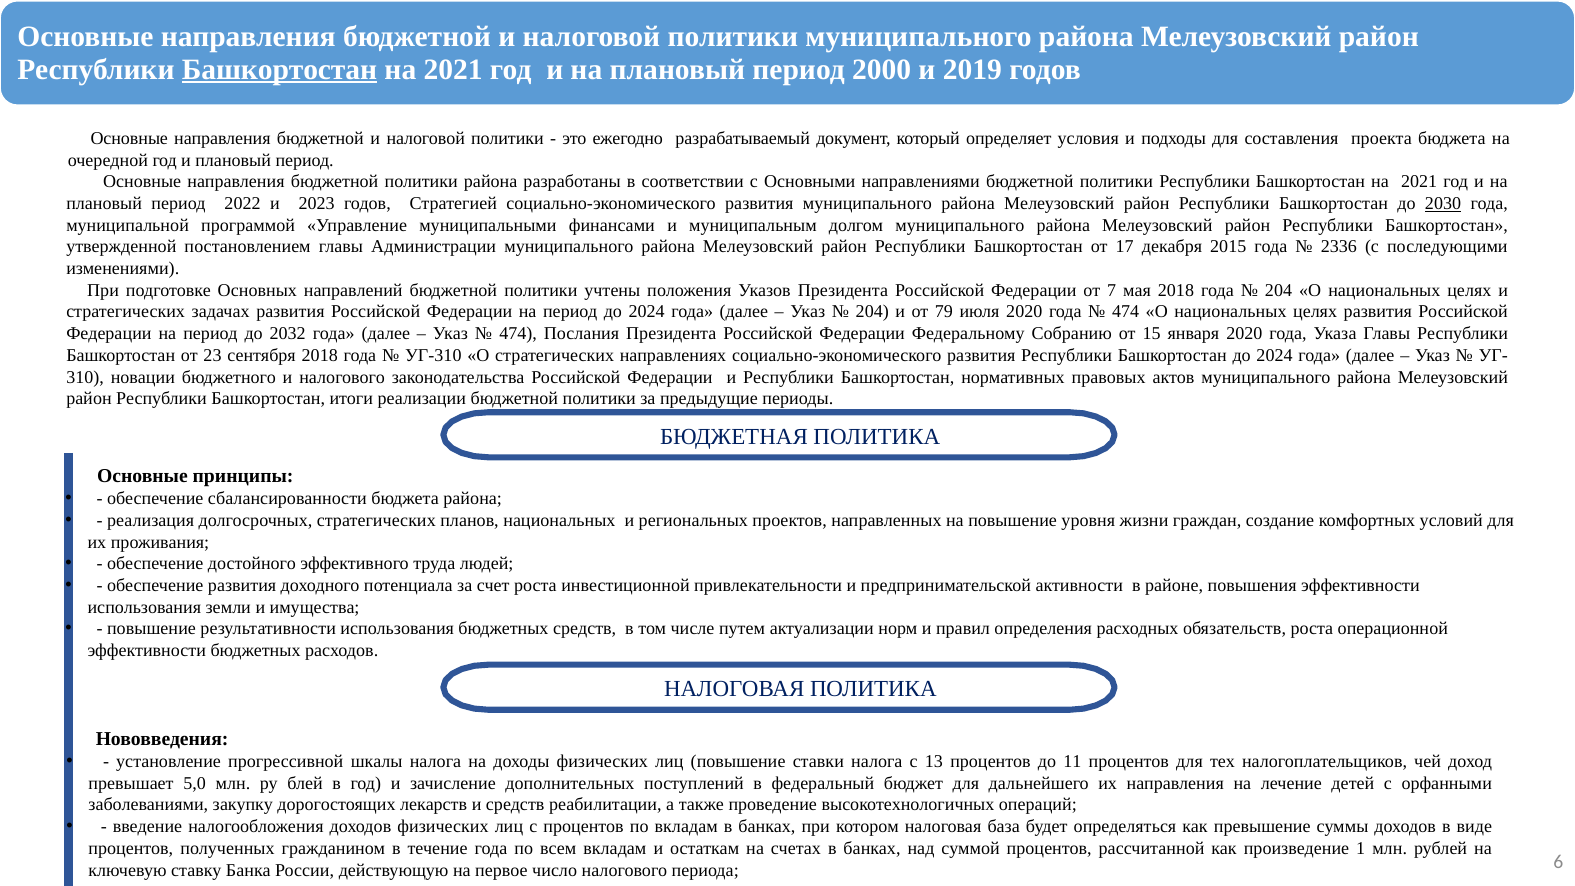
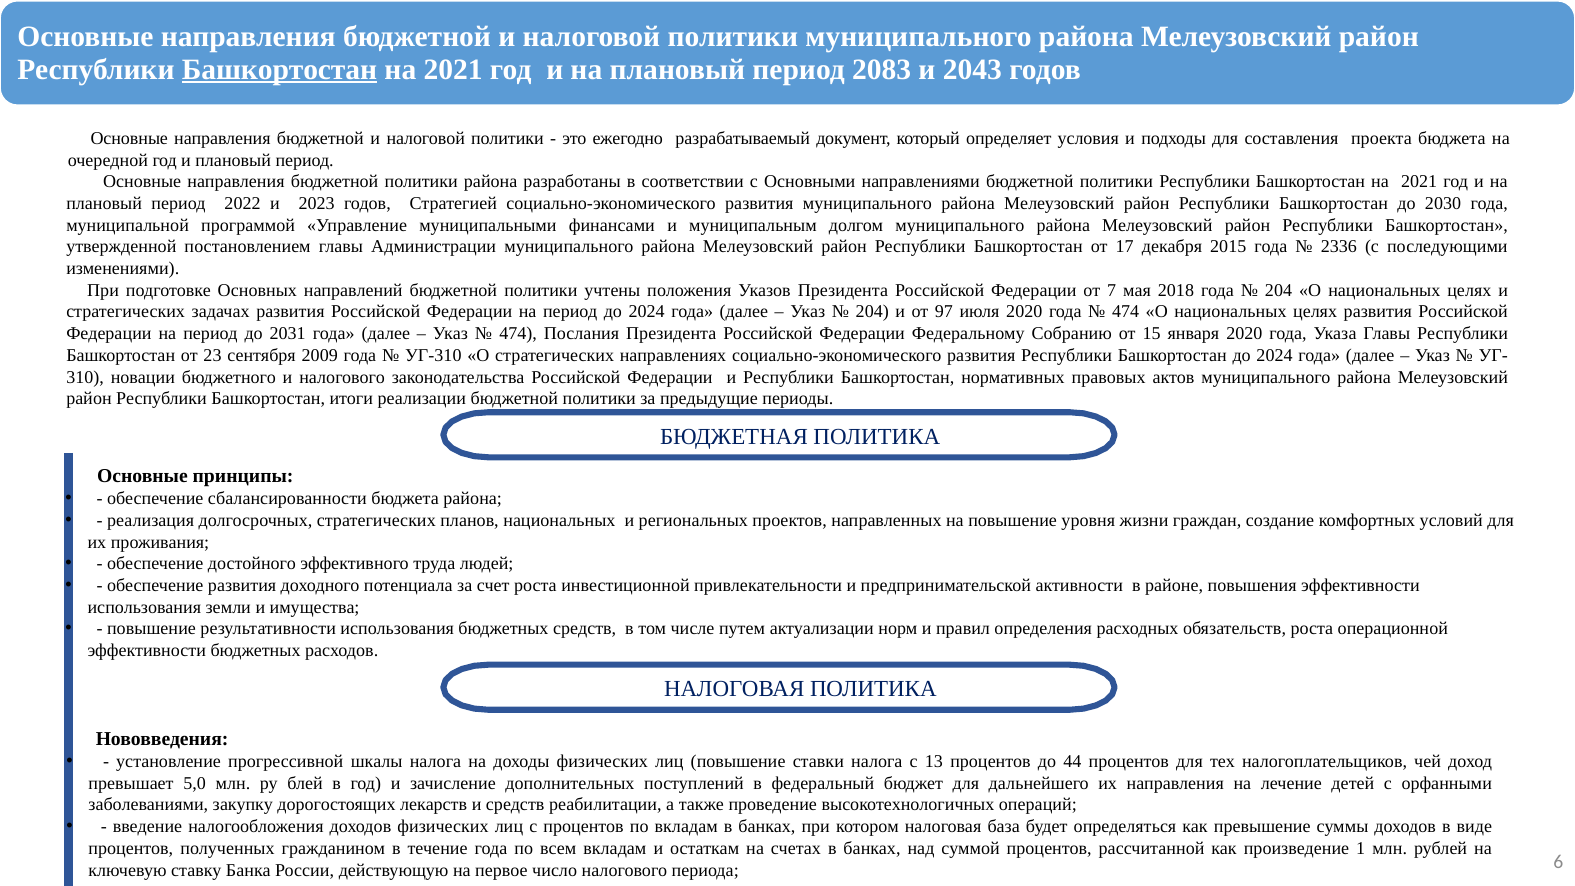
2000: 2000 -> 2083
2019: 2019 -> 2043
2030 underline: present -> none
79: 79 -> 97
2032: 2032 -> 2031
сентября 2018: 2018 -> 2009
11: 11 -> 44
